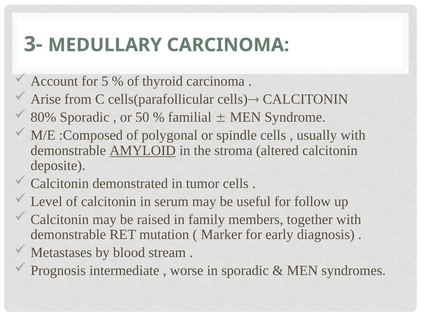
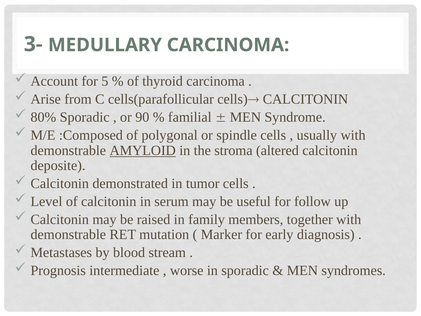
50: 50 -> 90
